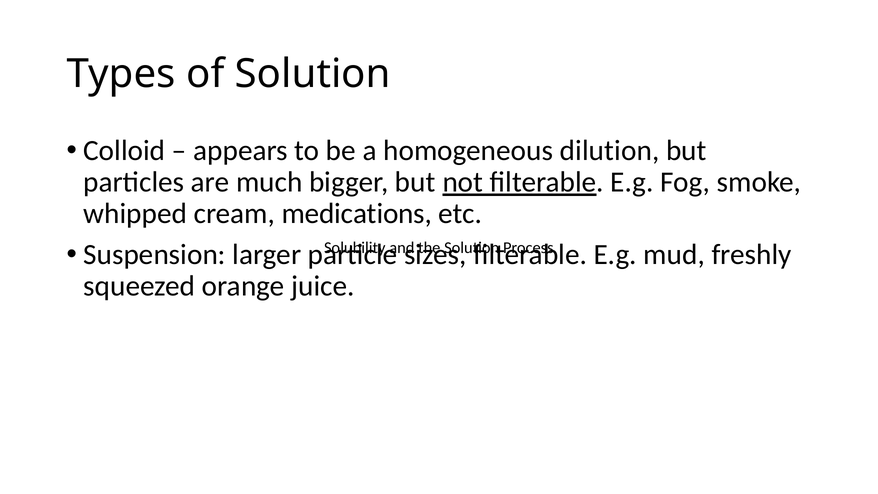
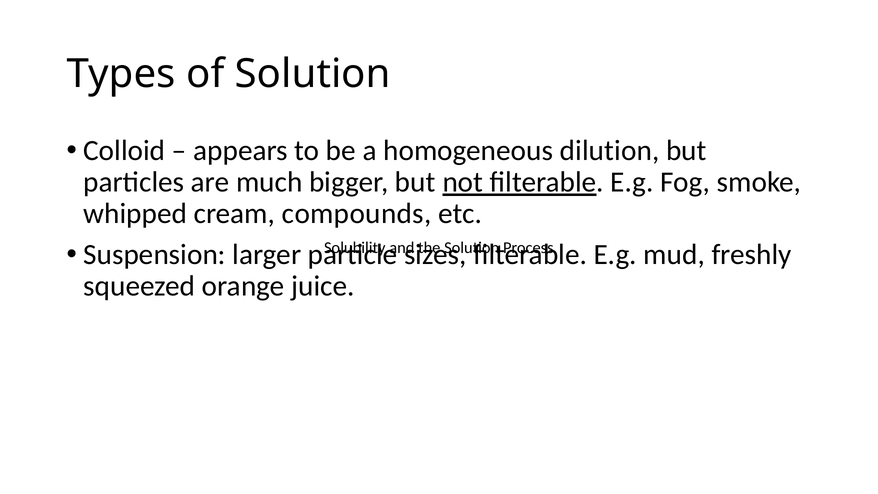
medications: medications -> compounds
